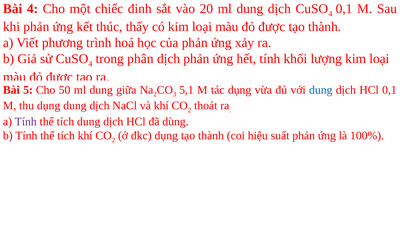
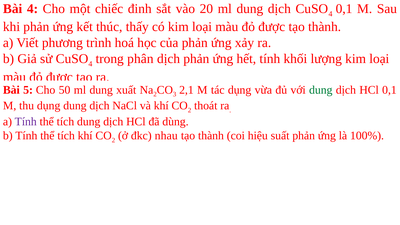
giữa: giữa -> xuất
5,1: 5,1 -> 2,1
dung at (321, 90) colour: blue -> green
đkc dụng: dụng -> nhau
